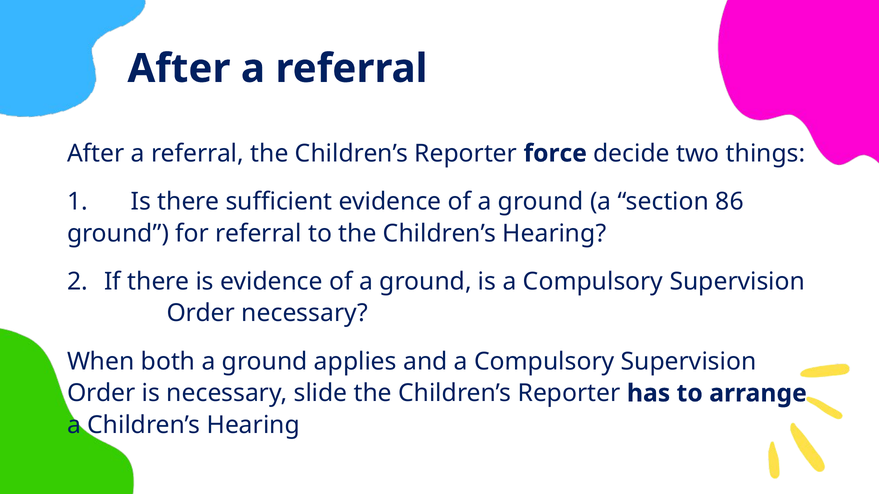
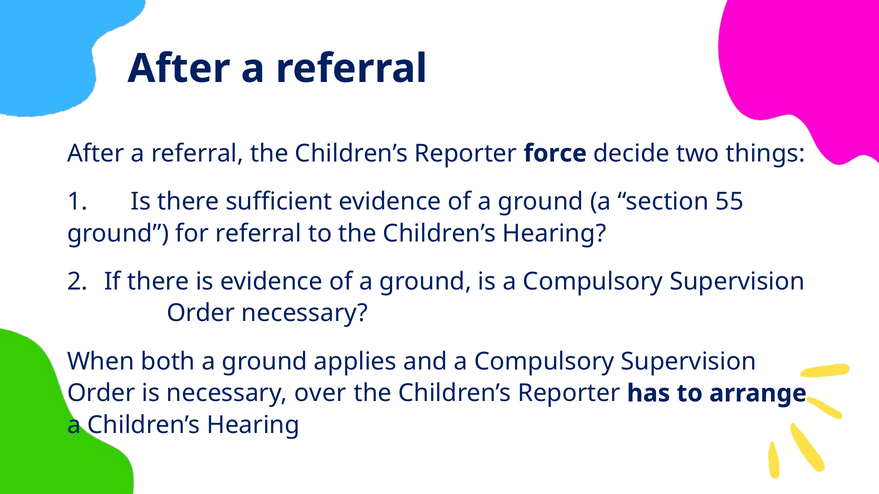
86: 86 -> 55
slide: slide -> over
